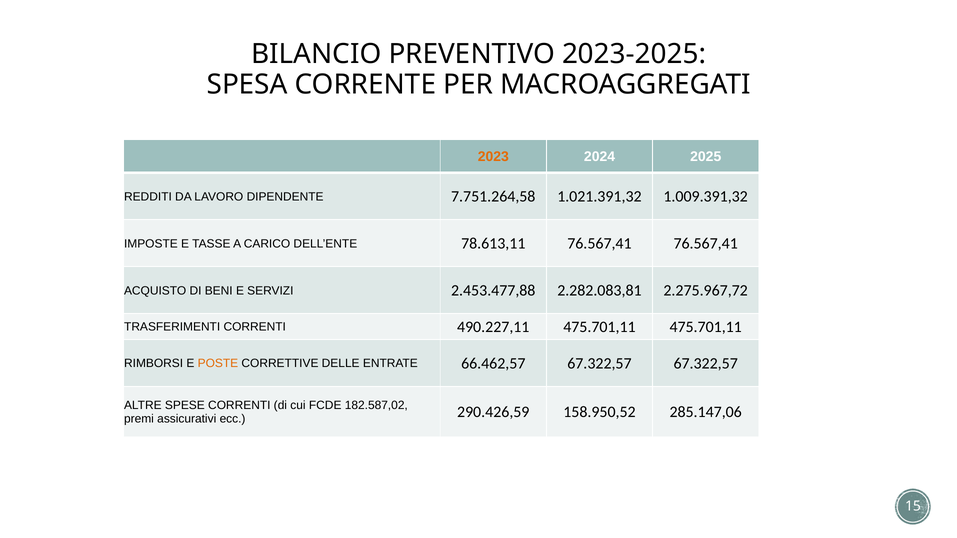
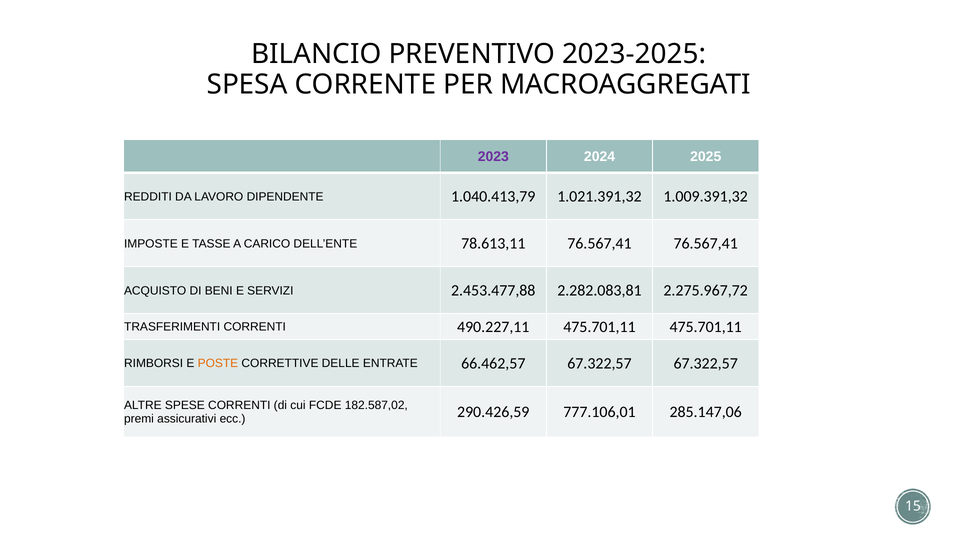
2023 colour: orange -> purple
7.751.264,58: 7.751.264,58 -> 1.040.413,79
158.950,52: 158.950,52 -> 777.106,01
